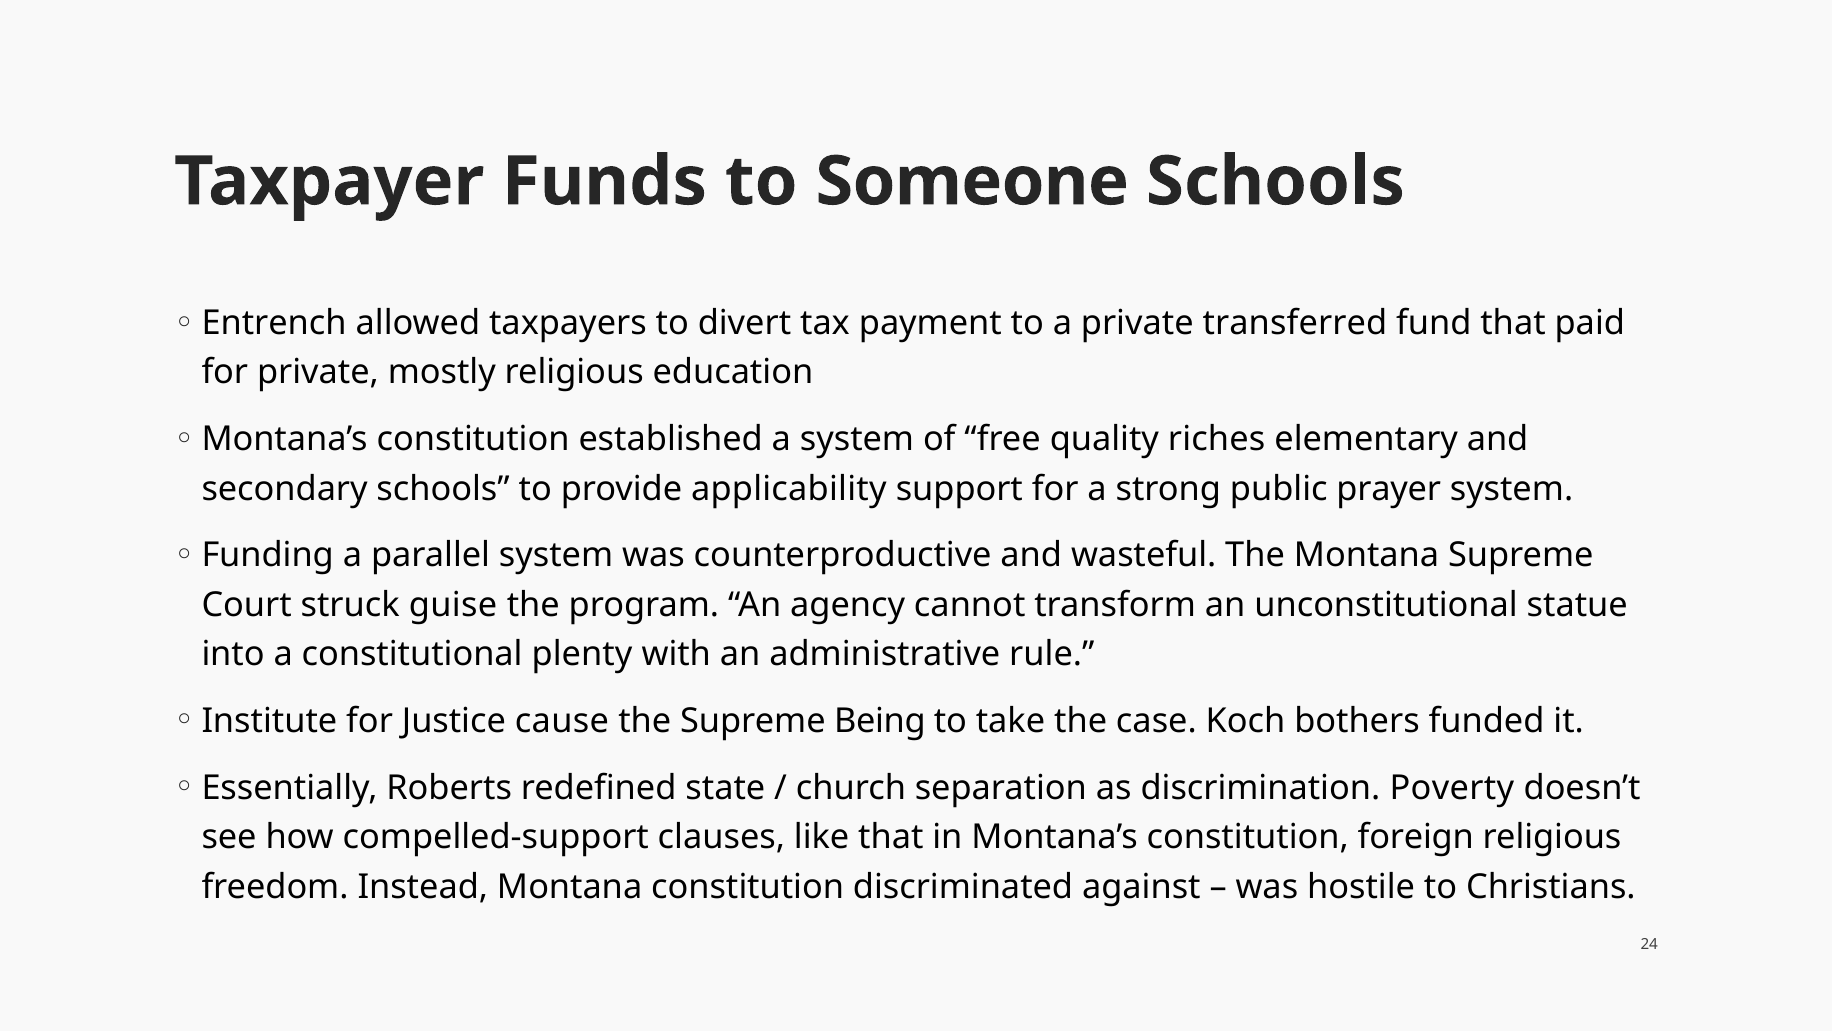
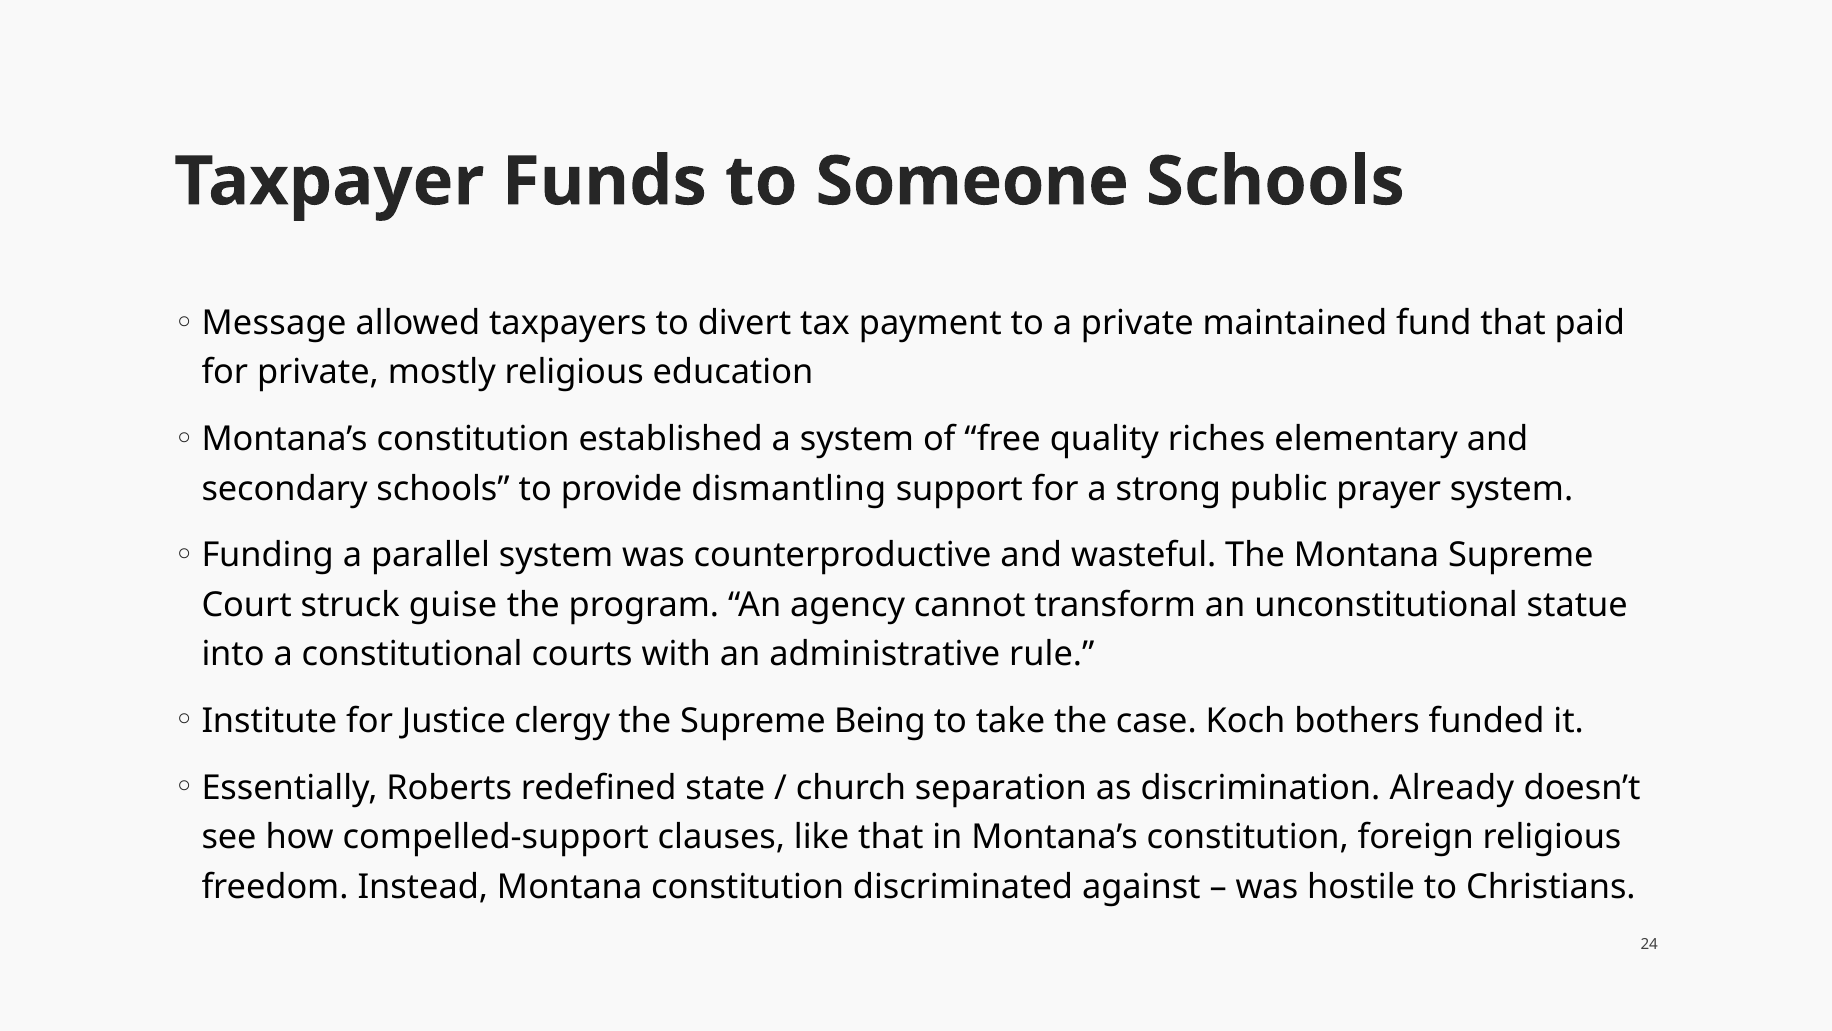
Entrench: Entrench -> Message
transferred: transferred -> maintained
applicability: applicability -> dismantling
plenty: plenty -> courts
cause: cause -> clergy
Poverty: Poverty -> Already
